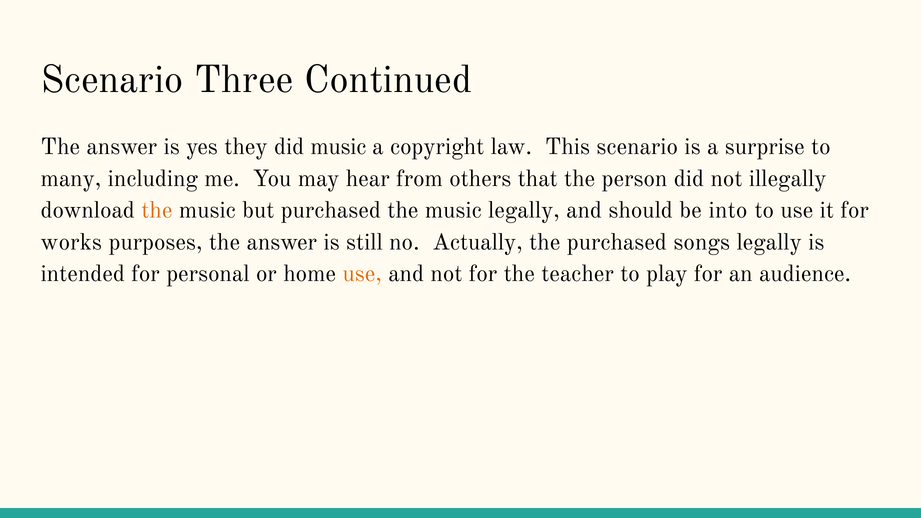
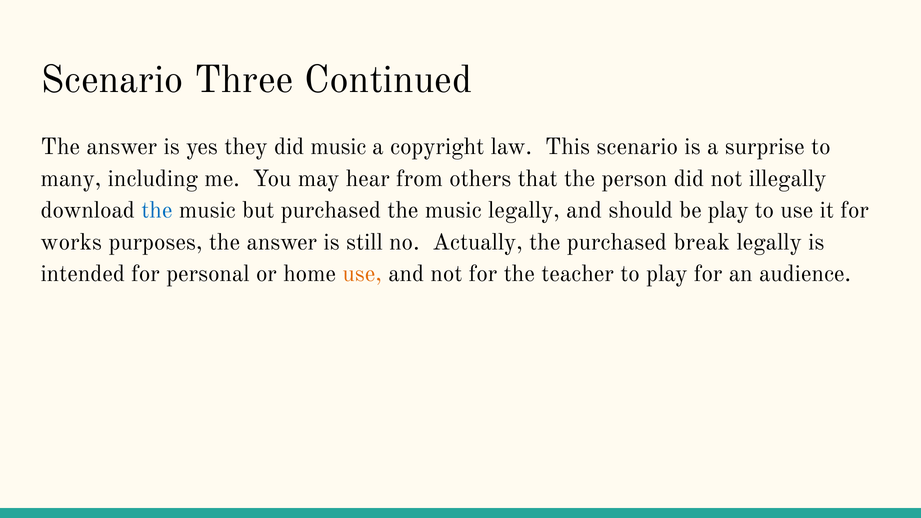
the at (157, 210) colour: orange -> blue
be into: into -> play
songs: songs -> break
